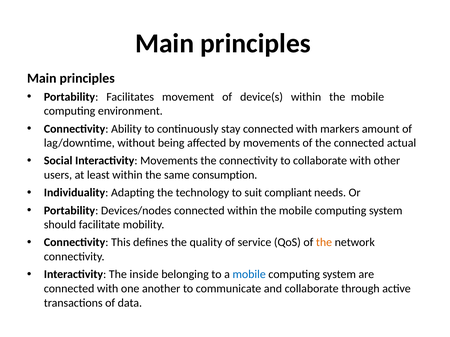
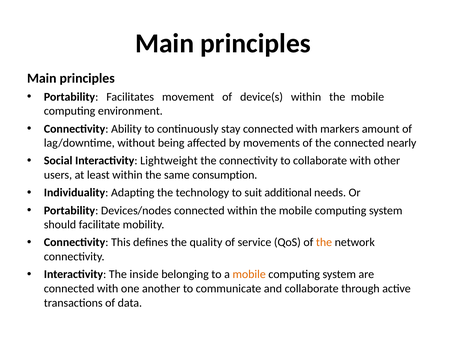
actual: actual -> nearly
Interactivity Movements: Movements -> Lightweight
compliant: compliant -> additional
mobile at (249, 275) colour: blue -> orange
